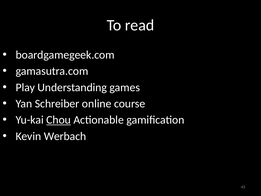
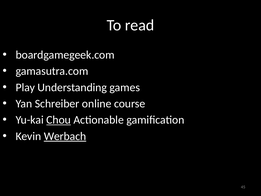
Werbach underline: none -> present
